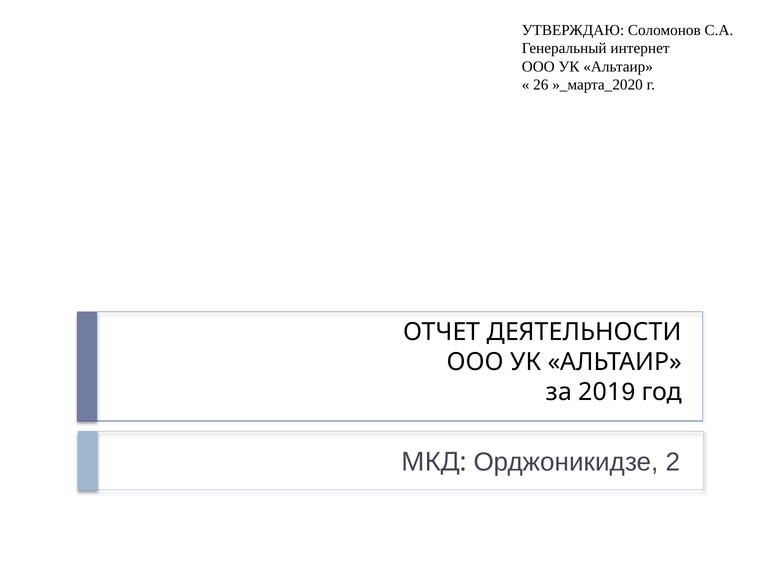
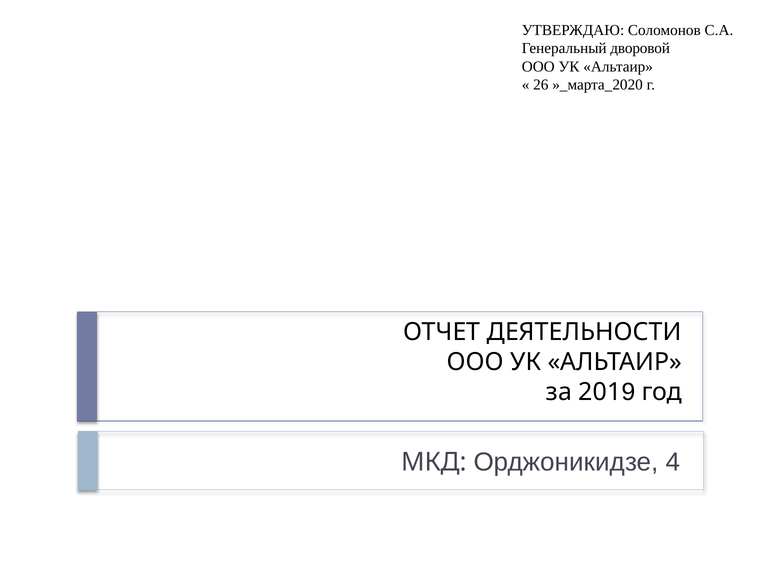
интернет: интернет -> дворовой
2: 2 -> 4
